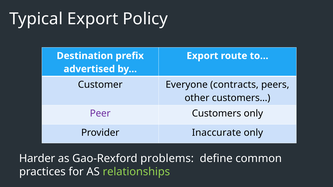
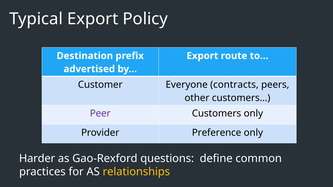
Inaccurate: Inaccurate -> Preference
problems: problems -> questions
relationships colour: light green -> yellow
